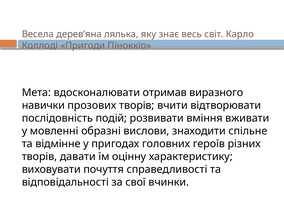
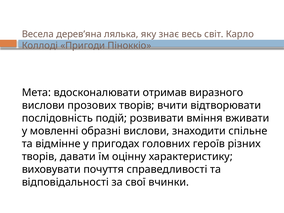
навички at (43, 105): навички -> вислови
